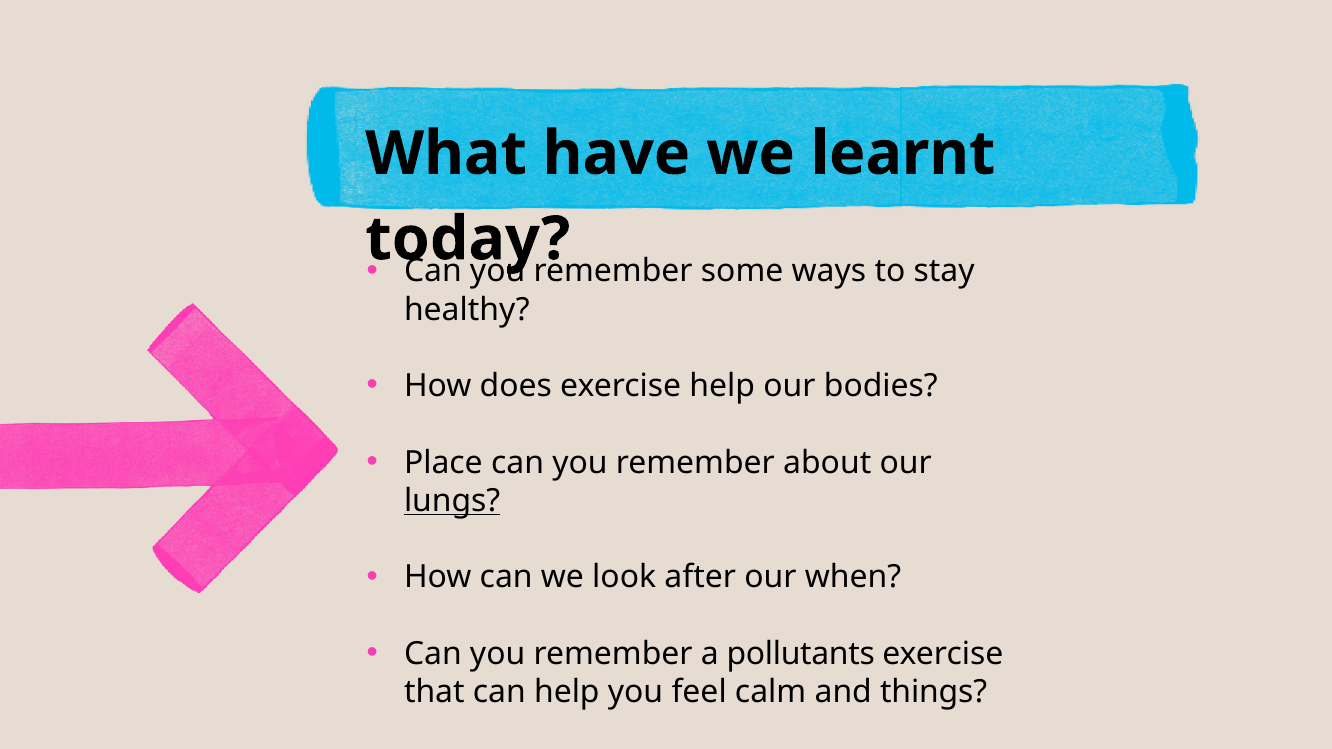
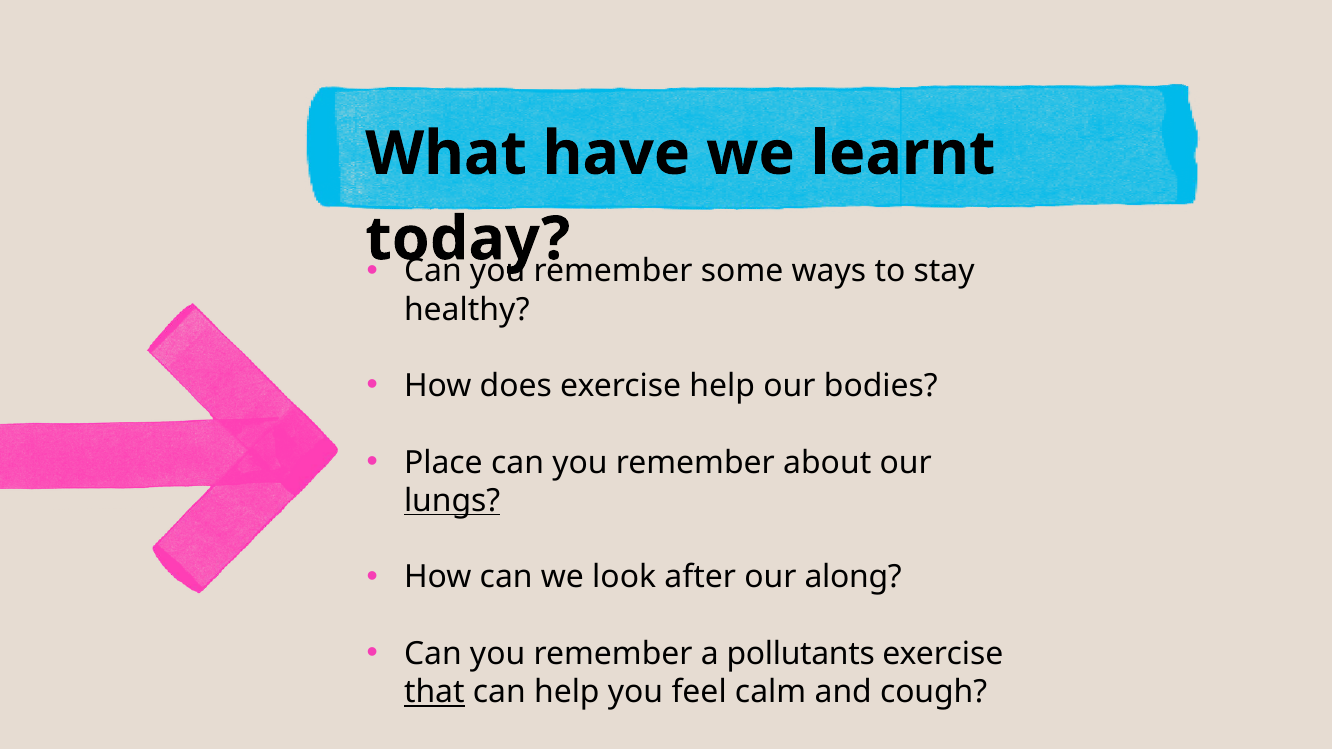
when: when -> along
that underline: none -> present
things: things -> cough
